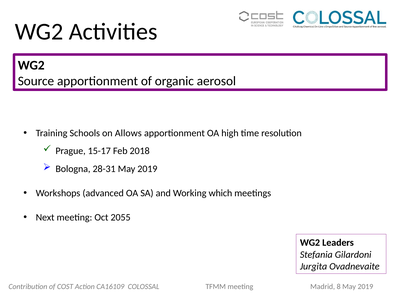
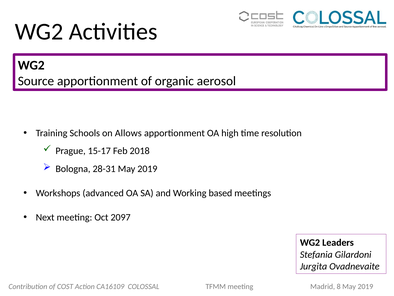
which: which -> based
2055: 2055 -> 2097
